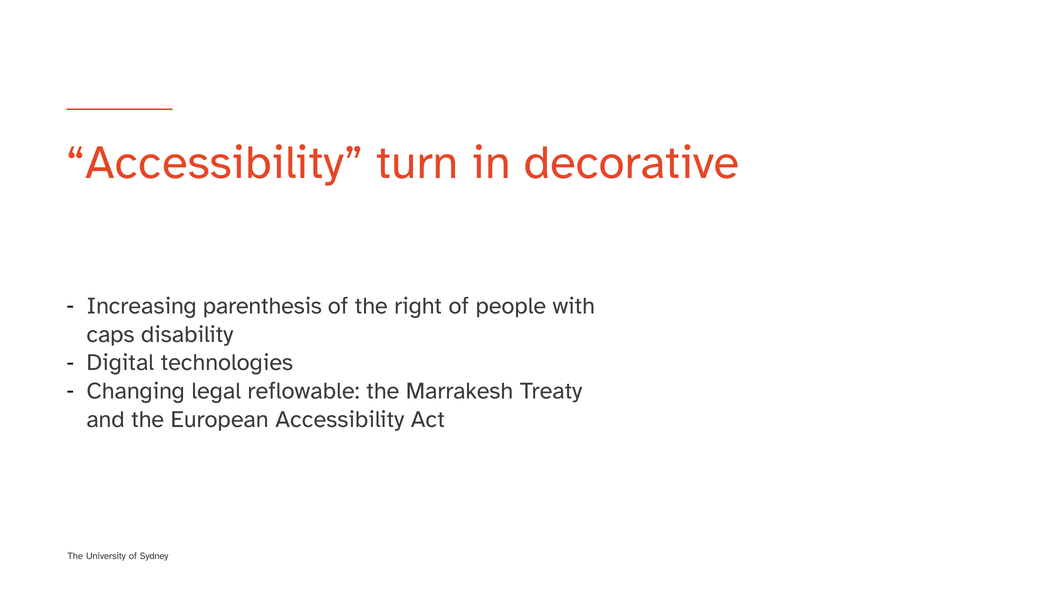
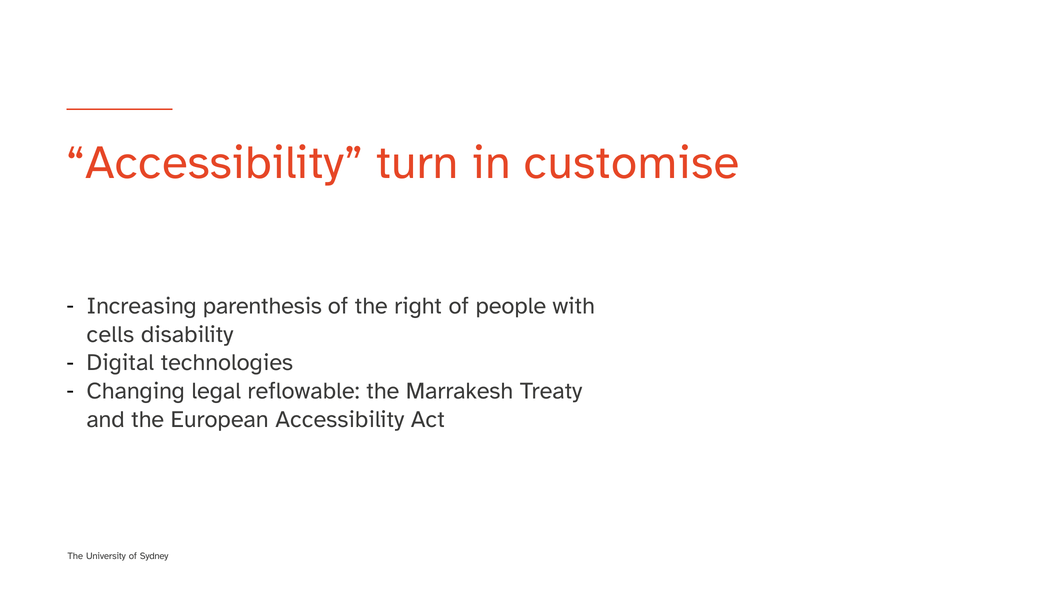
decorative: decorative -> customise
caps: caps -> cells
